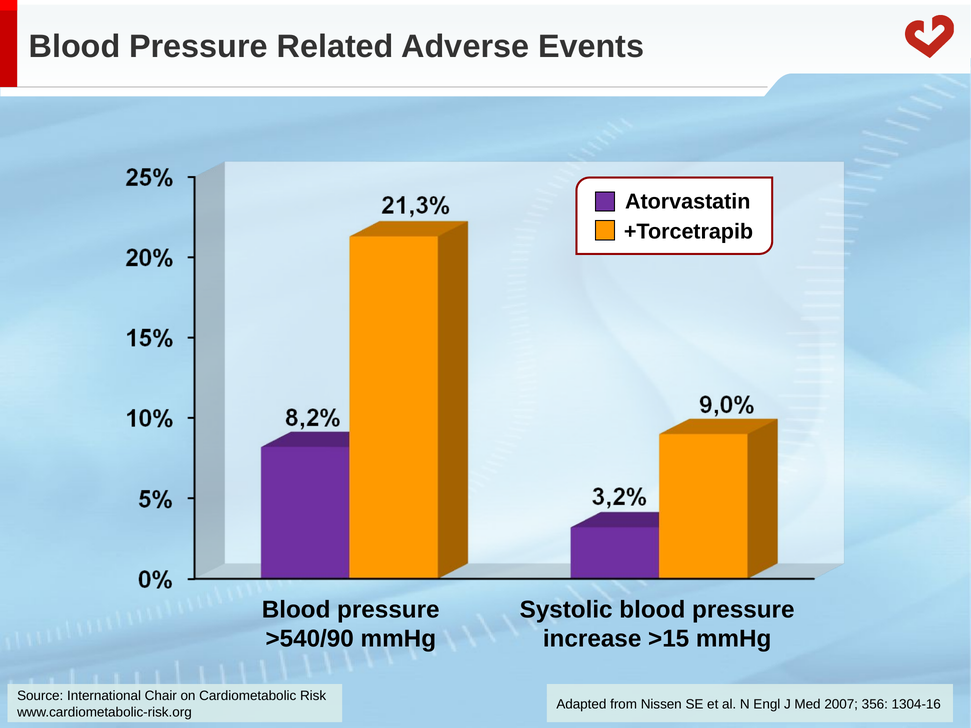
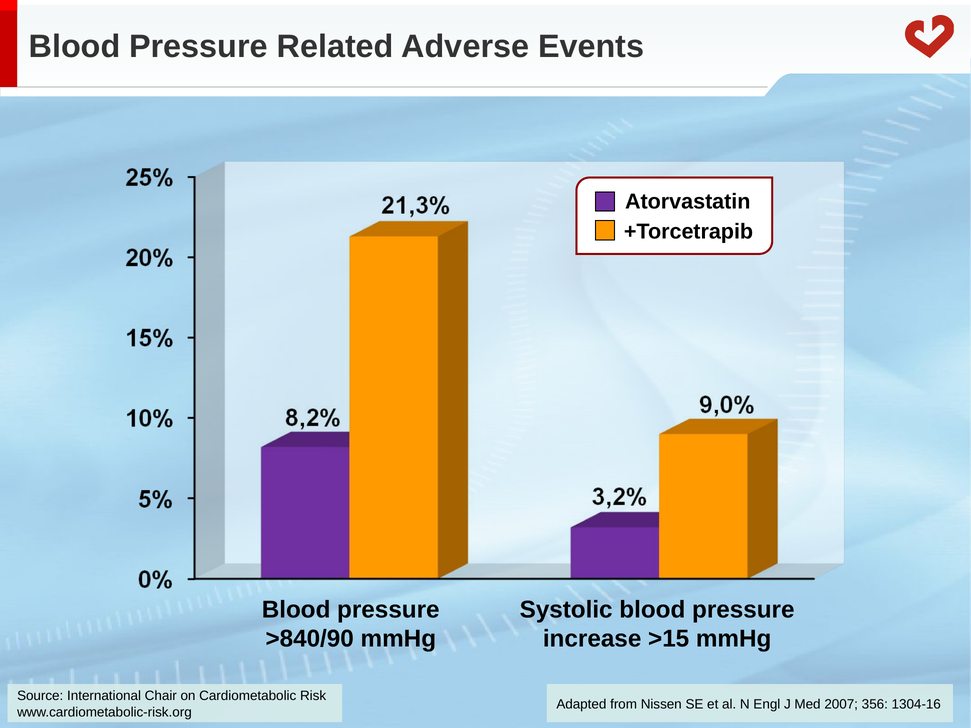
>540/90: >540/90 -> >840/90
